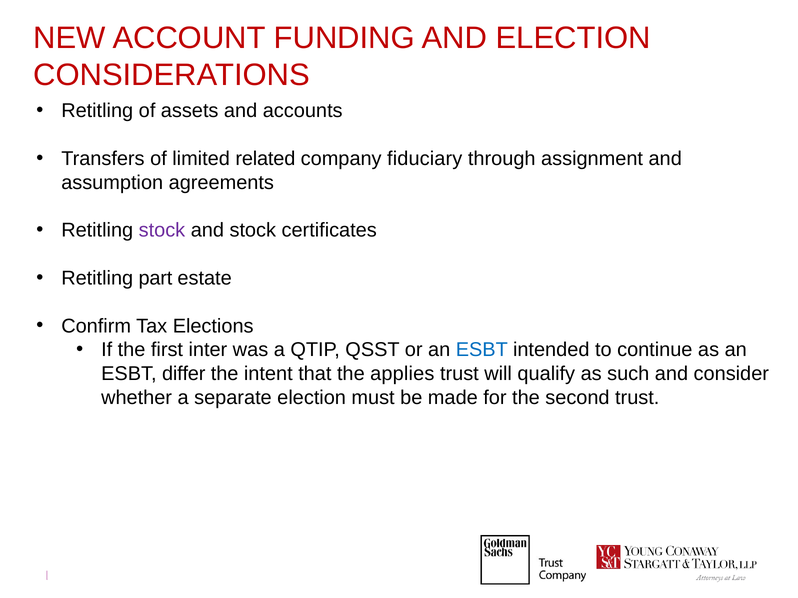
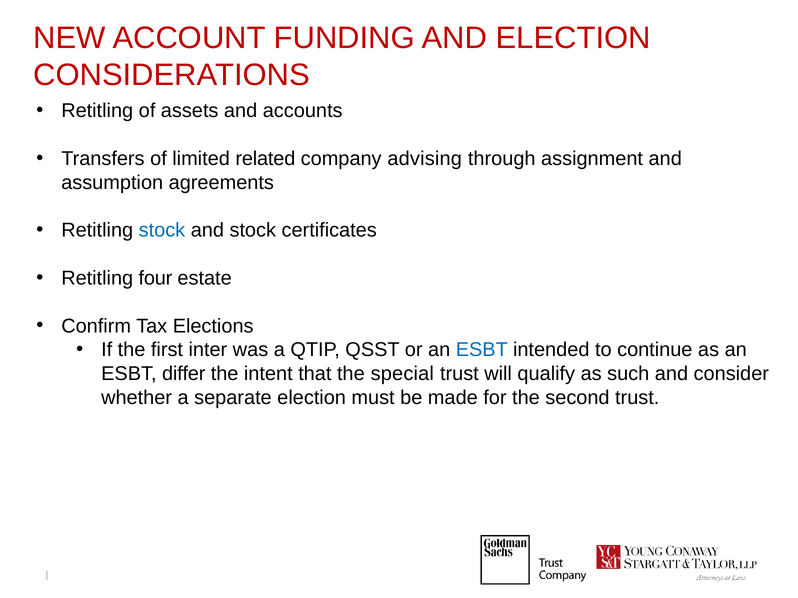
fiduciary: fiduciary -> advising
stock at (162, 230) colour: purple -> blue
part: part -> four
applies: applies -> special
